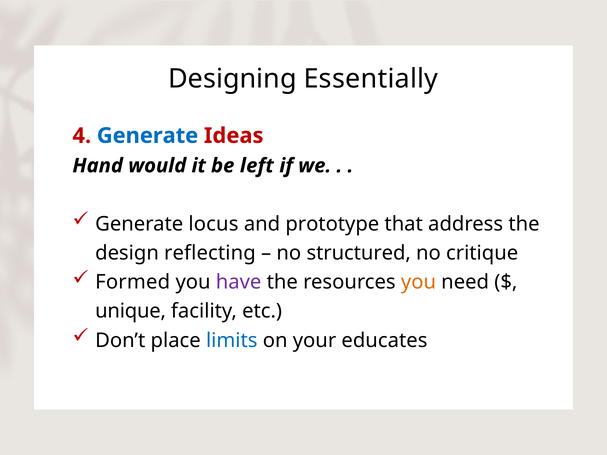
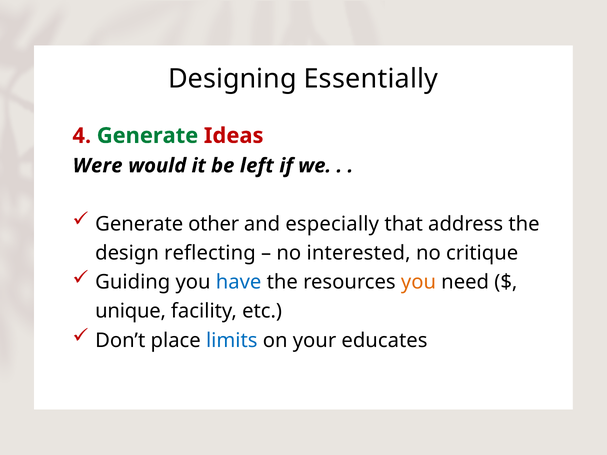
Generate at (148, 136) colour: blue -> green
Hand: Hand -> Were
locus: locus -> other
prototype: prototype -> especially
structured: structured -> interested
Formed: Formed -> Guiding
have colour: purple -> blue
